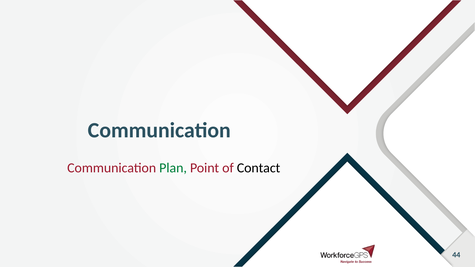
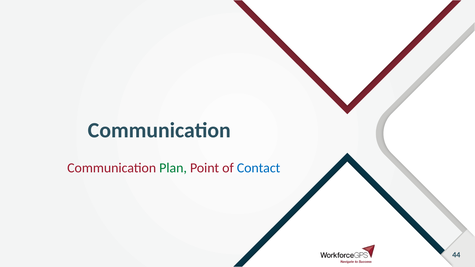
Contact colour: black -> blue
